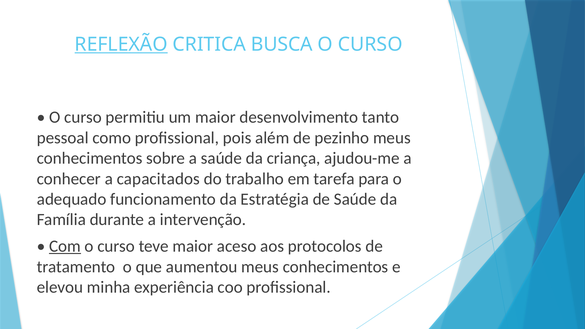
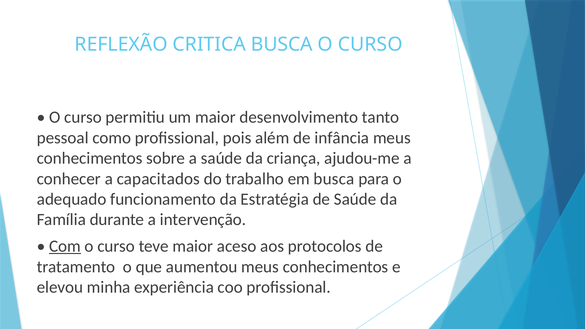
REFLEXÃO underline: present -> none
pezinho: pezinho -> infância
em tarefa: tarefa -> busca
